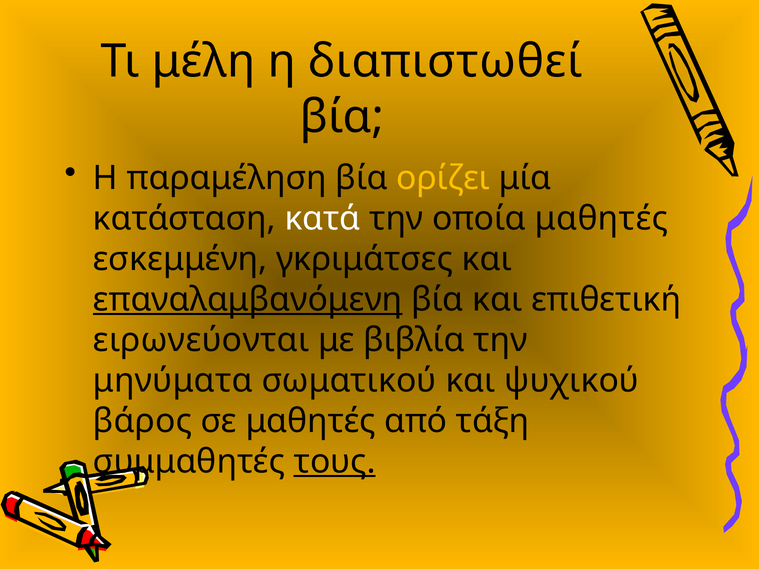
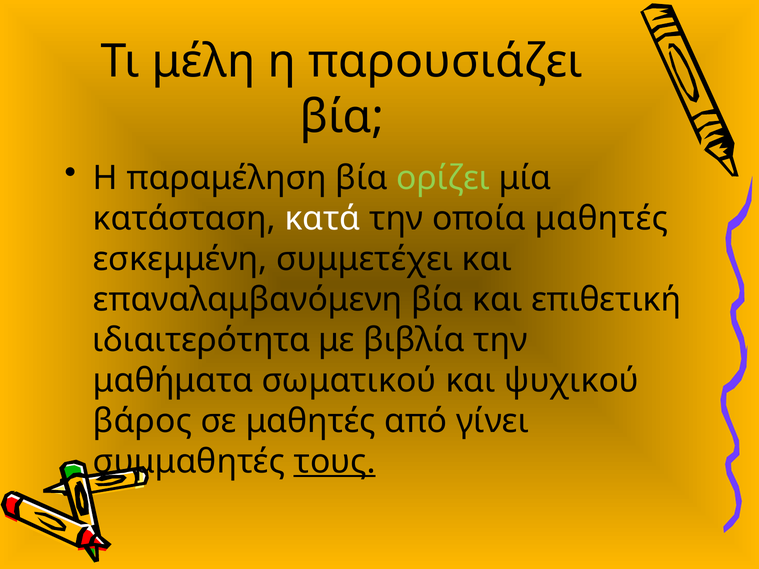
διαπιστωθεί: διαπιστωθεί -> παρουσιάζει
ορίζει colour: yellow -> light green
γκριμάτσες: γκριμάτσες -> συμμετέχει
επαναλαμβανόμενη underline: present -> none
ειρωνεύονται: ειρωνεύονται -> ιδιαιτερότητα
μηνύματα: μηνύματα -> μαθήματα
τάξη: τάξη -> γίνει
